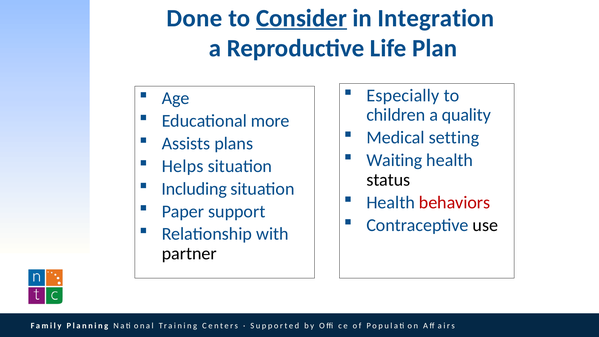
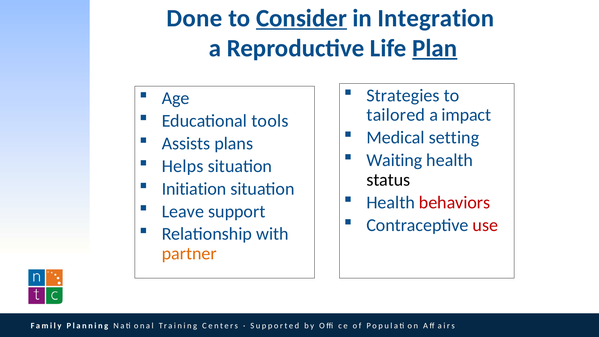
Plan underline: none -> present
Especially: Especially -> Strategies
children: children -> tailored
quality: quality -> impact
more: more -> tools
Including: Including -> Initiation
Paper: Paper -> Leave
use colour: black -> red
partner colour: black -> orange
